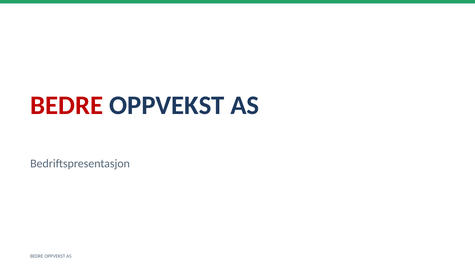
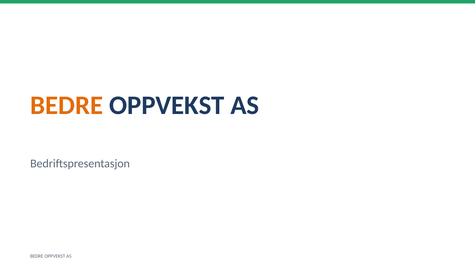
BEDRE at (67, 105) colour: red -> orange
